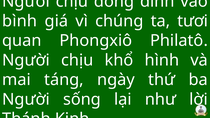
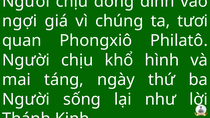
bình: bình -> ngợi
